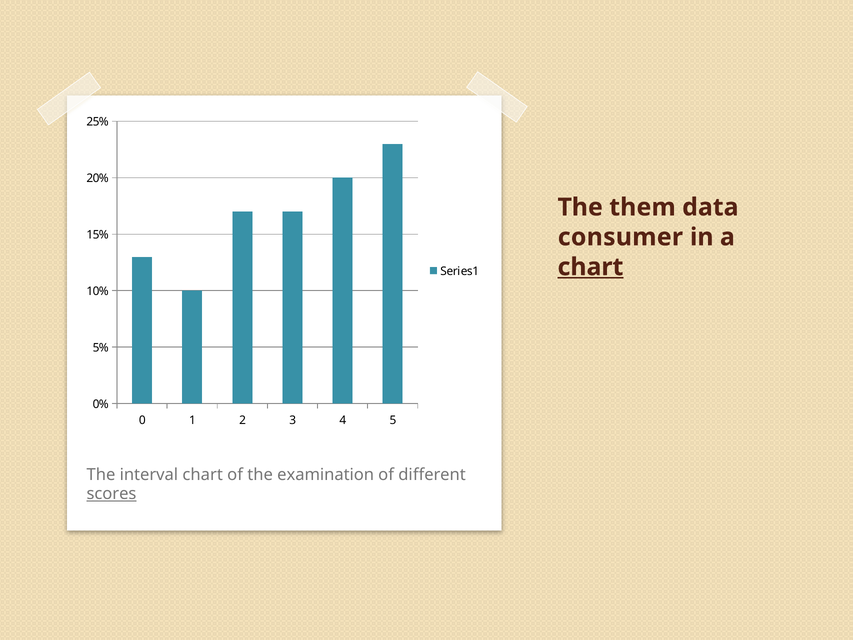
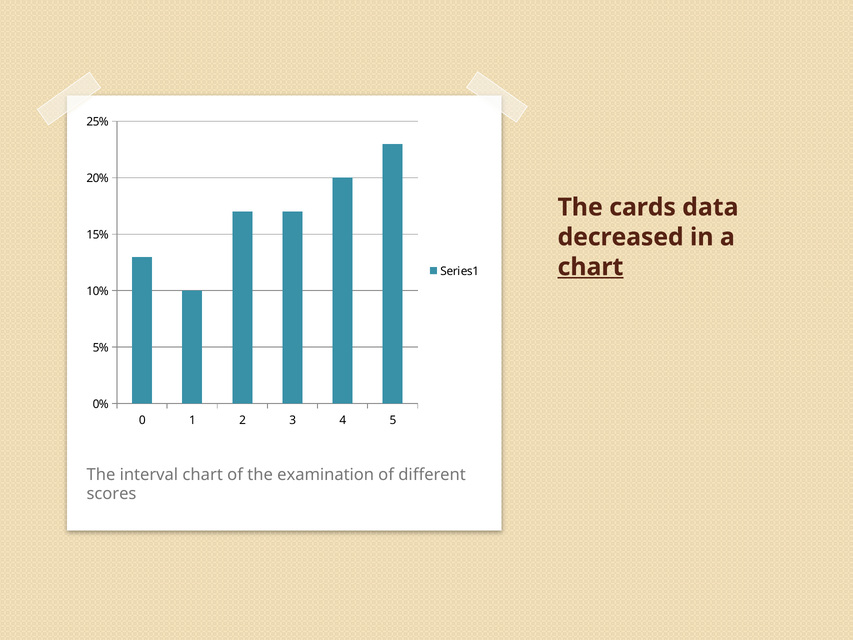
them: them -> cards
consumer: consumer -> decreased
scores underline: present -> none
